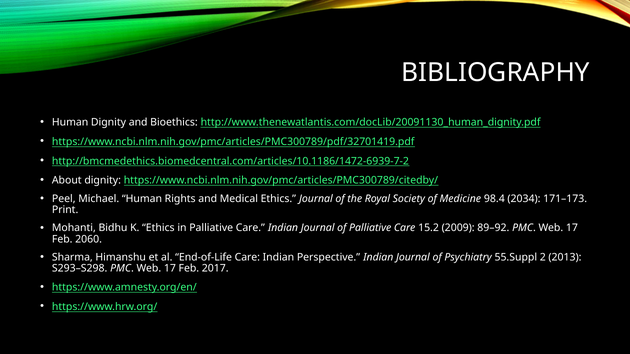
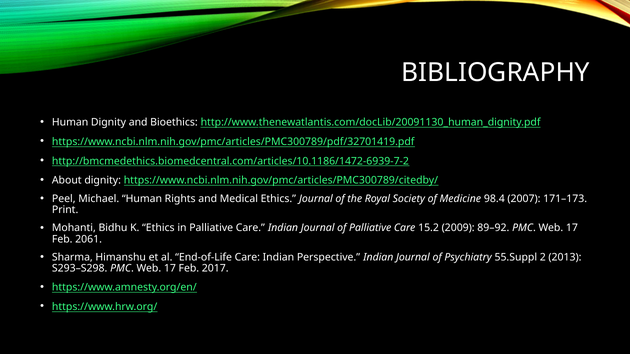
2034: 2034 -> 2007
2060: 2060 -> 2061
